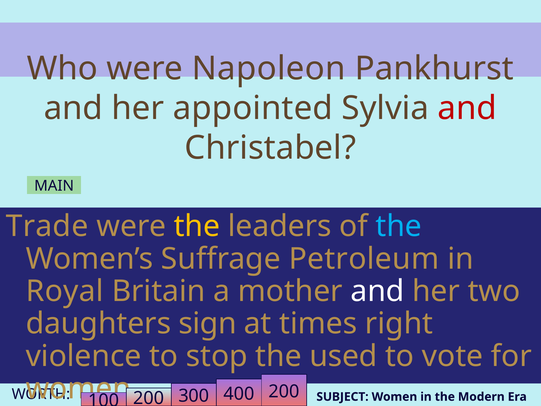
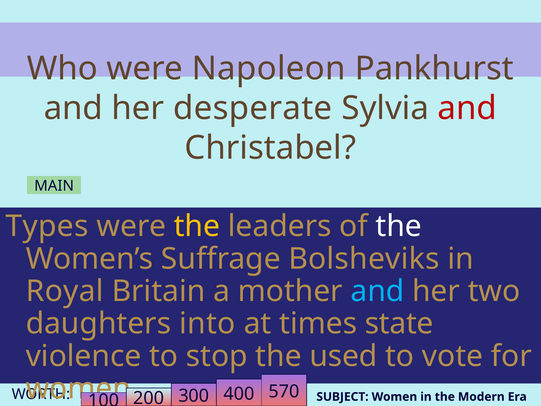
appointed: appointed -> desperate
Trade: Trade -> Types
the at (399, 226) colour: light blue -> white
Petroleum: Petroleum -> Bolsheviks
and at (377, 291) colour: white -> light blue
sign: sign -> into
right: right -> state
200 at (284, 391): 200 -> 570
